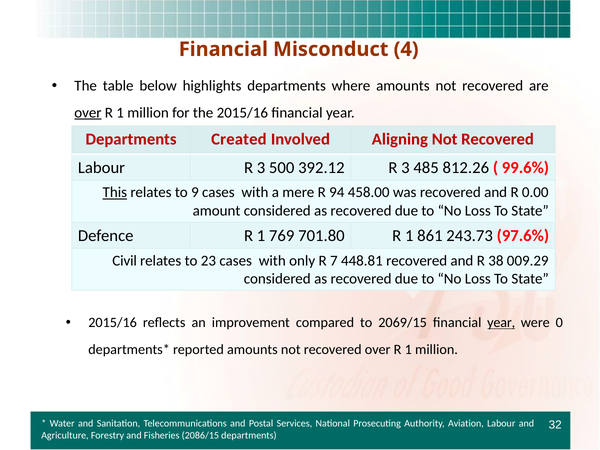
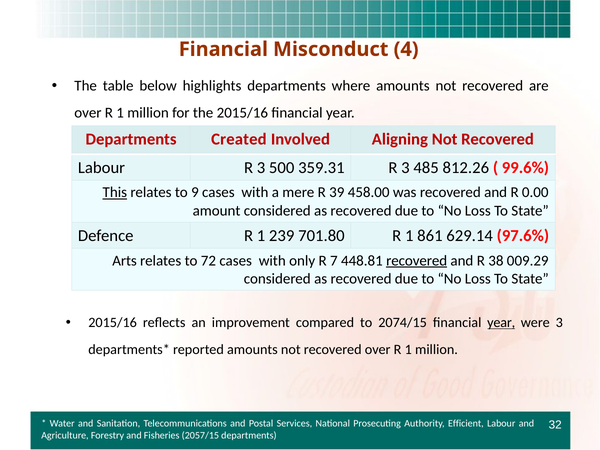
over at (88, 113) underline: present -> none
392.12: 392.12 -> 359.31
94: 94 -> 39
769: 769 -> 239
243.73: 243.73 -> 629.14
Civil: Civil -> Arts
23: 23 -> 72
recovered at (417, 261) underline: none -> present
2069/15: 2069/15 -> 2074/15
were 0: 0 -> 3
Aviation: Aviation -> Efficient
2086/15: 2086/15 -> 2057/15
